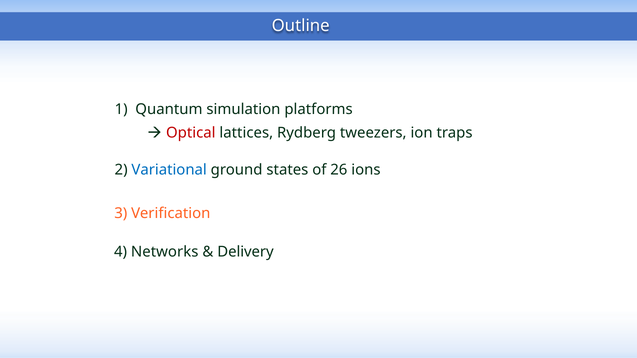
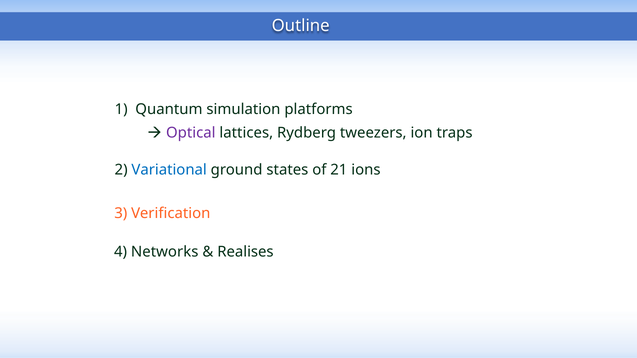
Optical colour: red -> purple
26: 26 -> 21
Delivery: Delivery -> Realises
